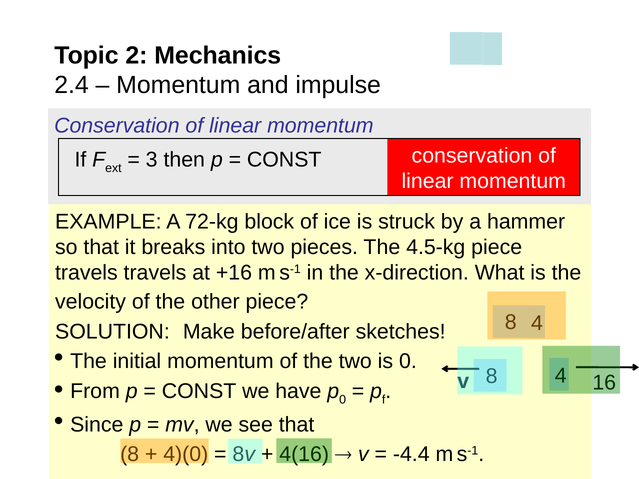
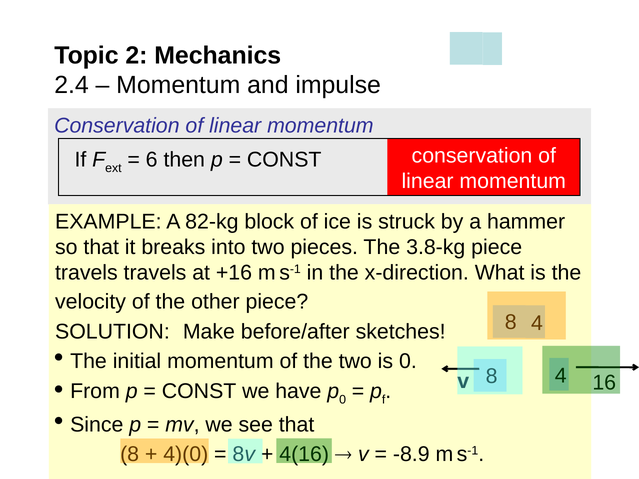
3: 3 -> 6
72-kg: 72-kg -> 82-kg
4.5-kg: 4.5-kg -> 3.8-kg
-4.4: -4.4 -> -8.9
